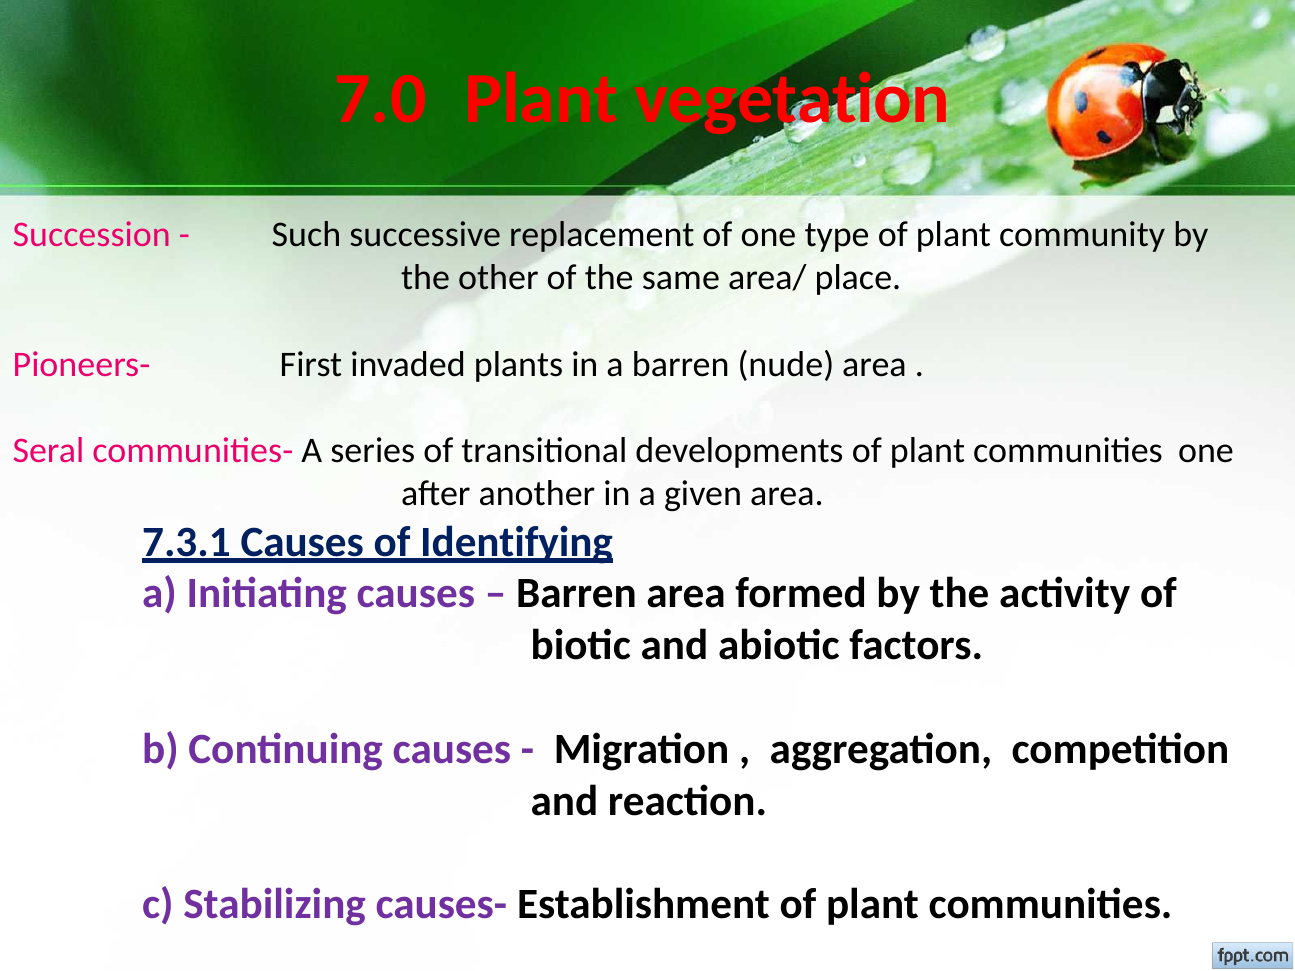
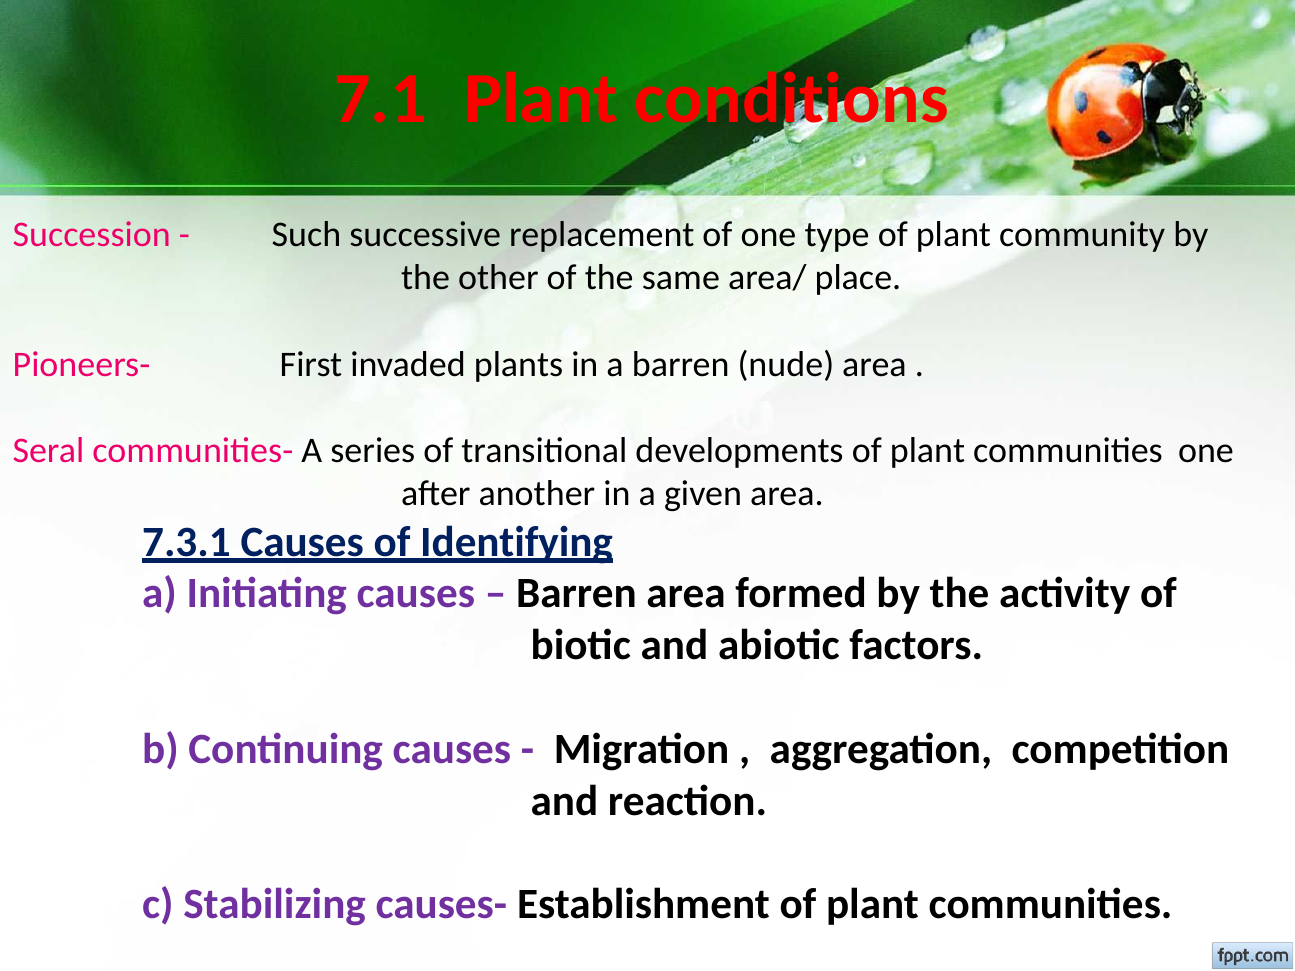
7.0: 7.0 -> 7.1
vegetation: vegetation -> conditions
